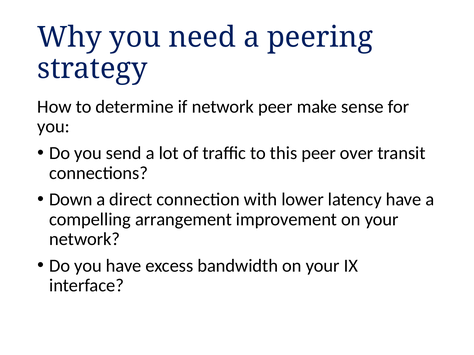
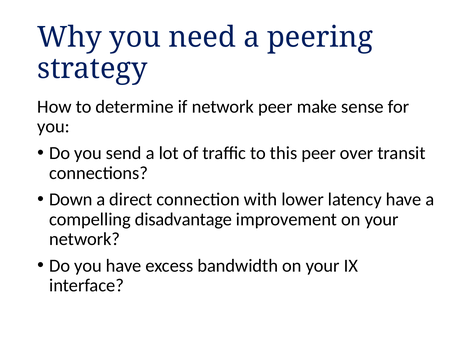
arrangement: arrangement -> disadvantage
